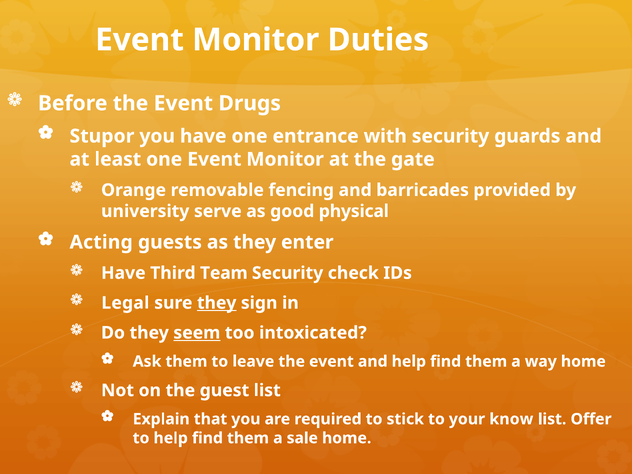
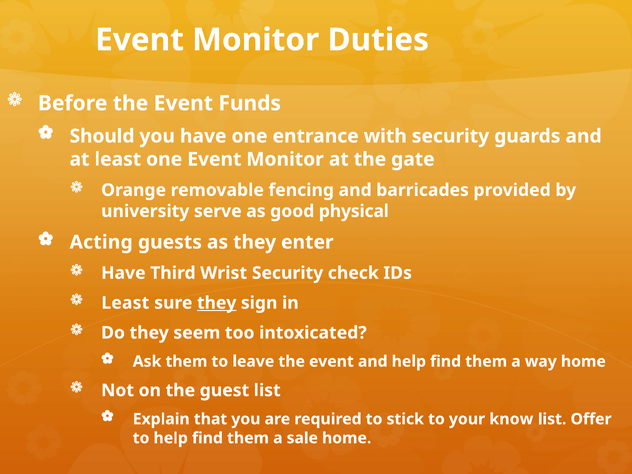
Drugs: Drugs -> Funds
Stupor: Stupor -> Should
Team: Team -> Wrist
Legal at (125, 303): Legal -> Least
seem underline: present -> none
